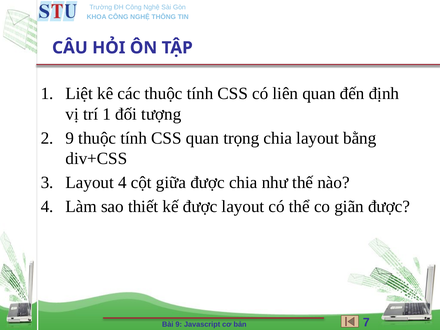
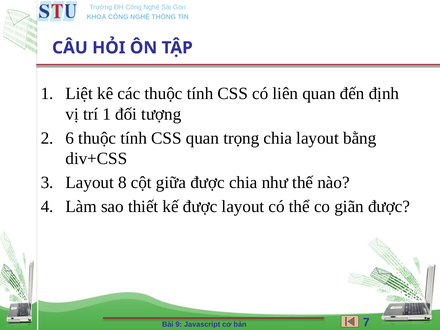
2 9: 9 -> 6
Layout 4: 4 -> 8
